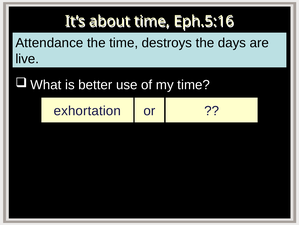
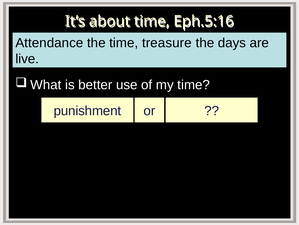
destroys: destroys -> treasure
exhortation: exhortation -> punishment
